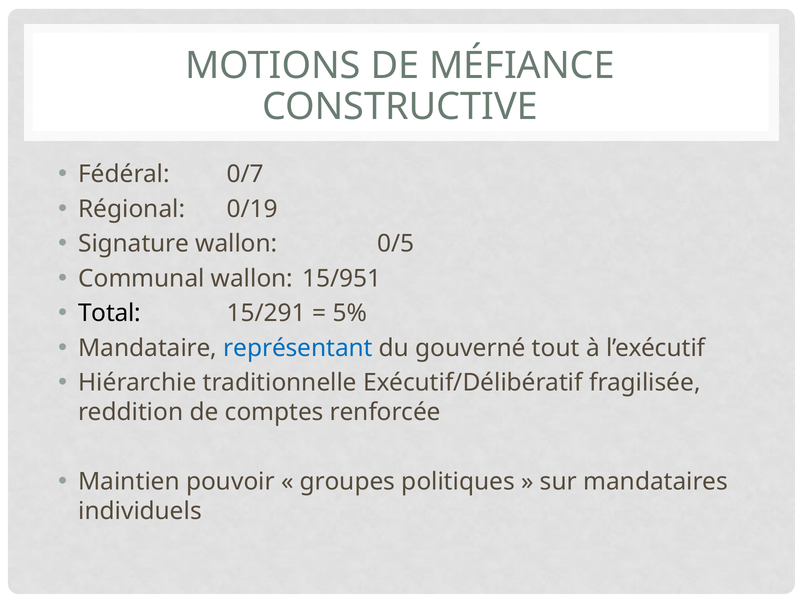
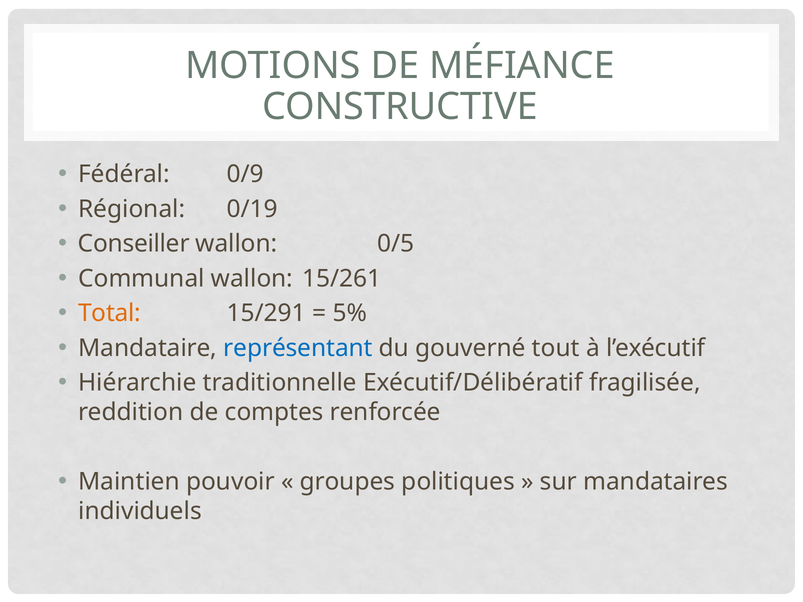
0/7: 0/7 -> 0/9
Signature: Signature -> Conseiller
15/951: 15/951 -> 15/261
Total colour: black -> orange
